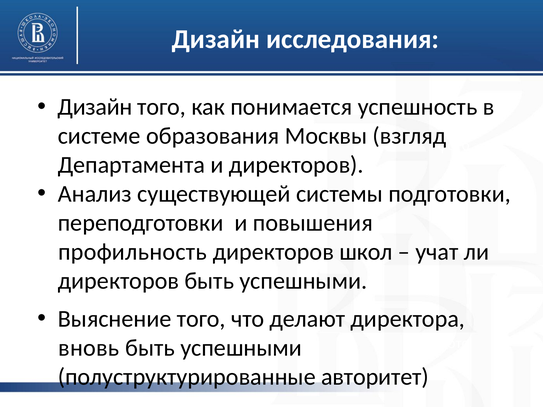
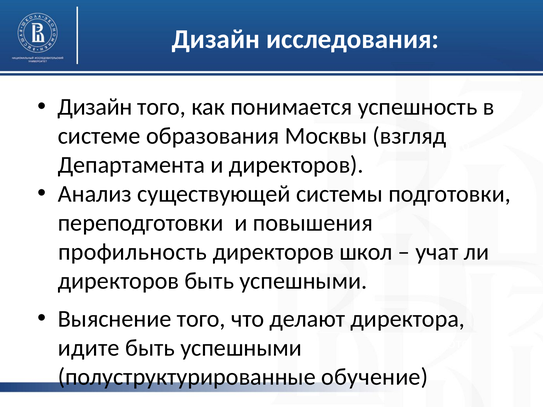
вновь: вновь -> идите
авторитет: авторитет -> обучение
